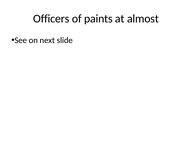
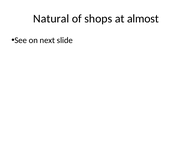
Officers: Officers -> Natural
paints: paints -> shops
